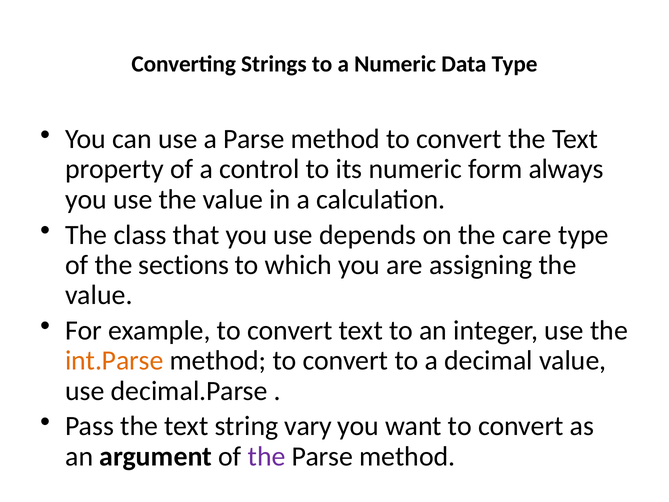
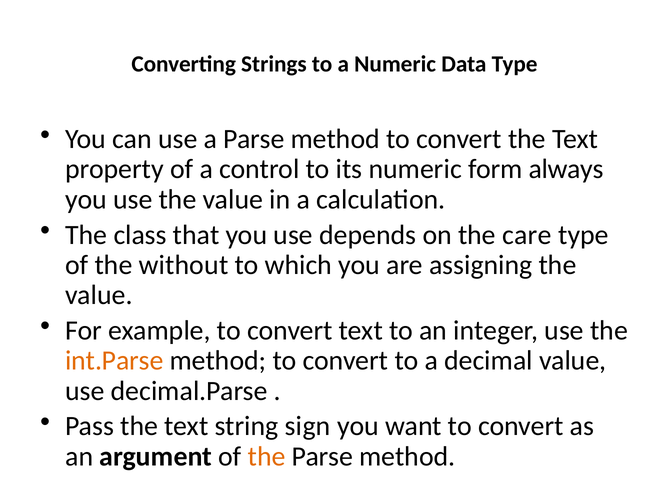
sections: sections -> without
vary: vary -> sign
the at (267, 456) colour: purple -> orange
